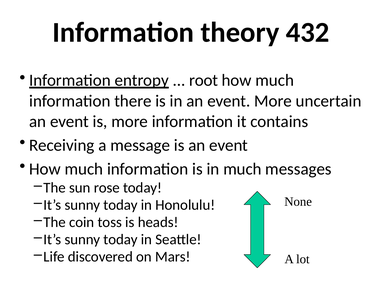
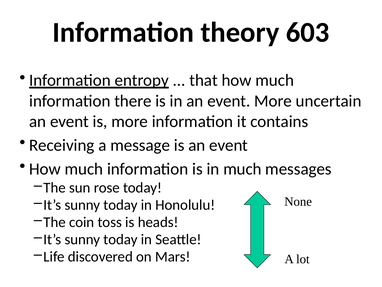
432: 432 -> 603
root: root -> that
